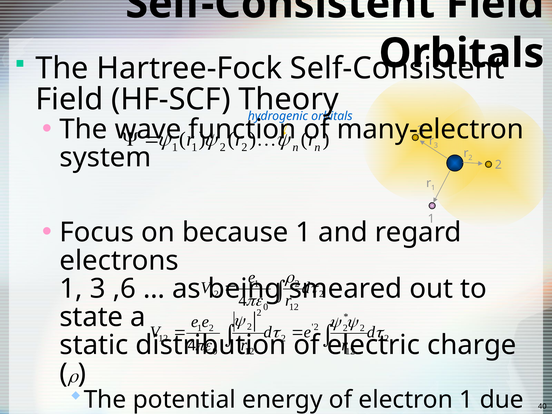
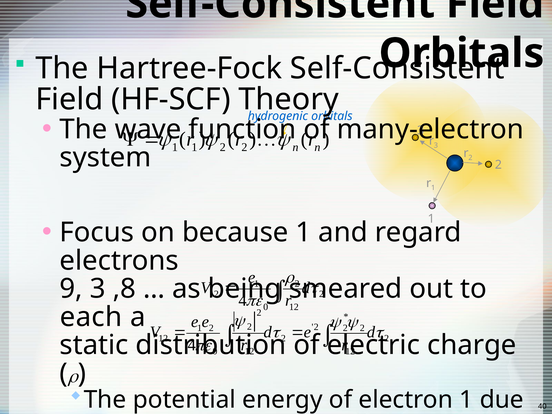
1 at (71, 289): 1 -> 9
,6: ,6 -> ,8
state: state -> each
